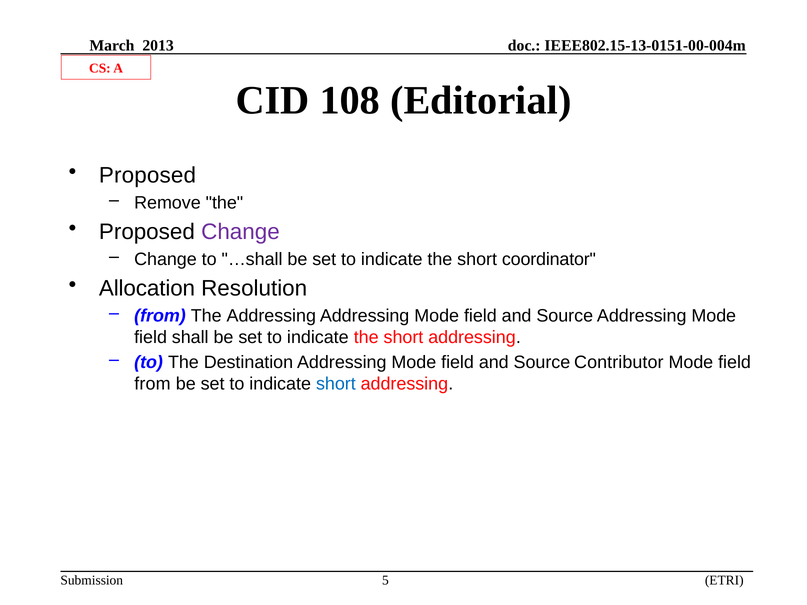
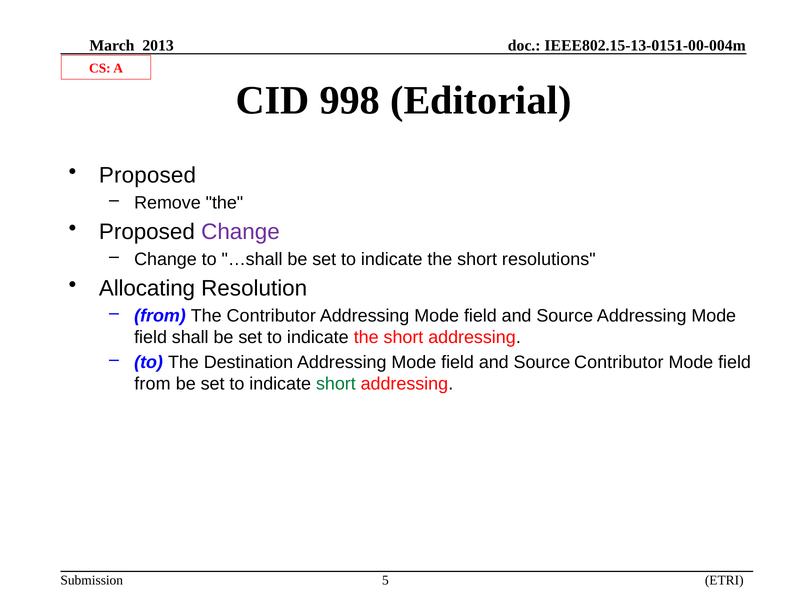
108: 108 -> 998
coordinator: coordinator -> resolutions
Allocation: Allocation -> Allocating
The Addressing: Addressing -> Contributor
short at (336, 384) colour: blue -> green
